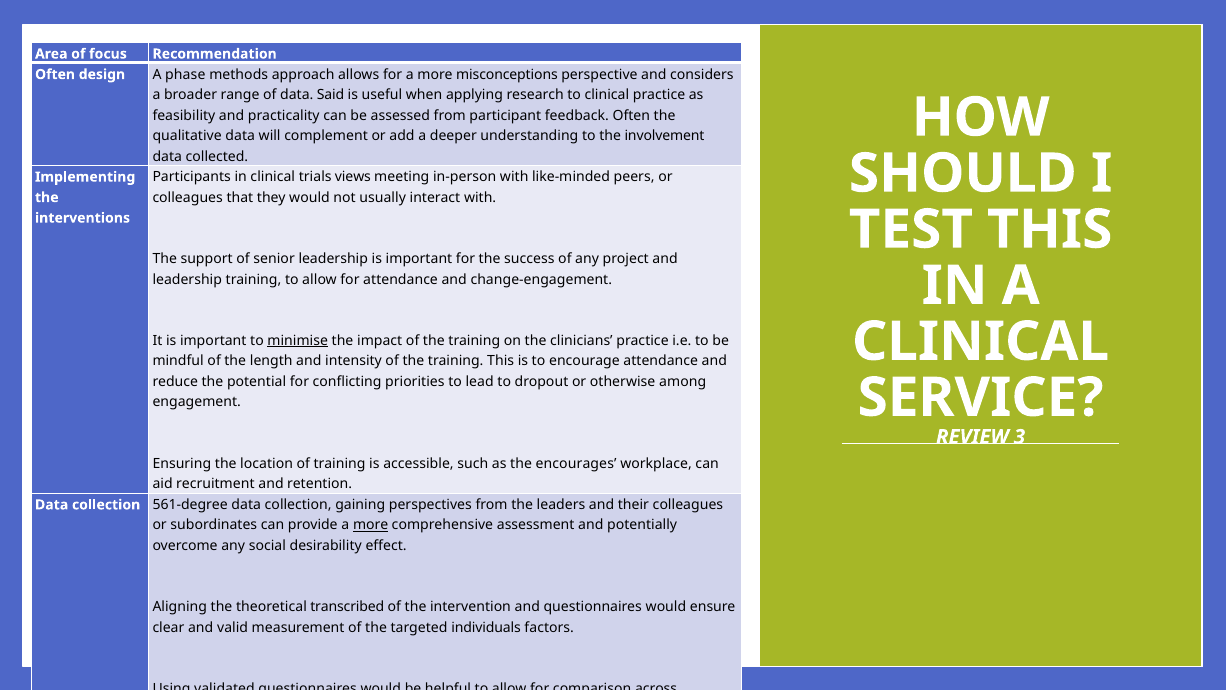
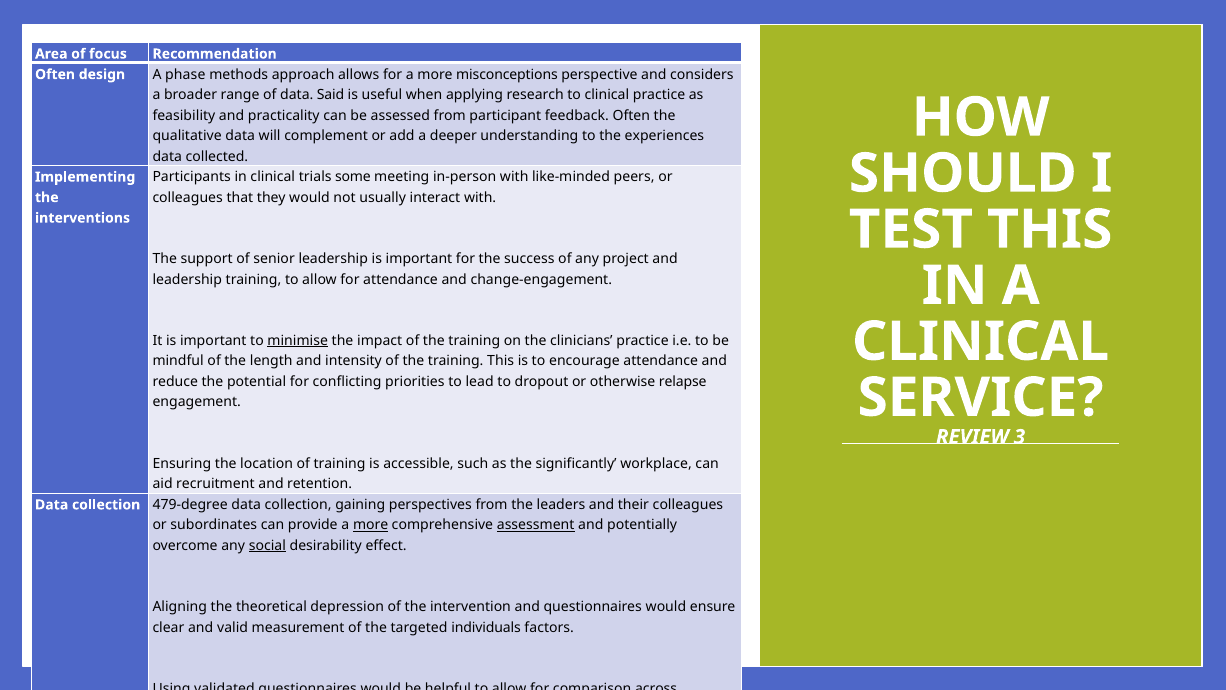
involvement: involvement -> experiences
views: views -> some
among: among -> relapse
encourages: encourages -> significantly
561-degree: 561-degree -> 479-degree
assessment underline: none -> present
social underline: none -> present
transcribed: transcribed -> depression
